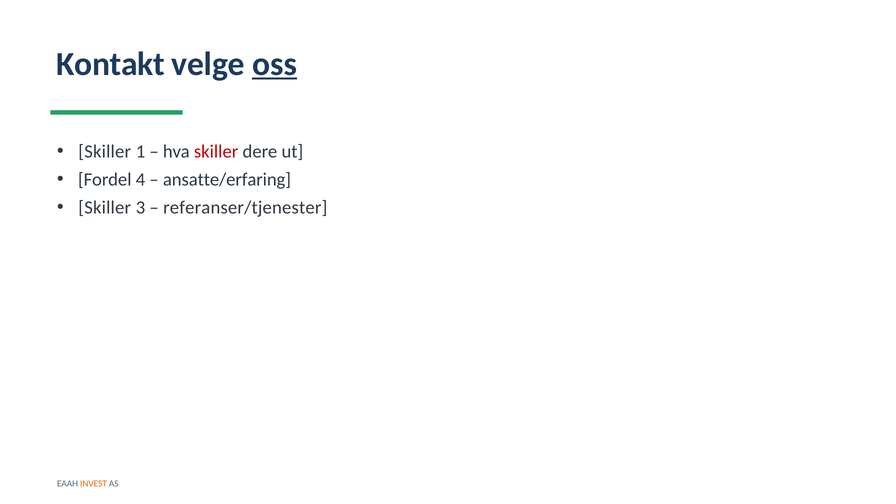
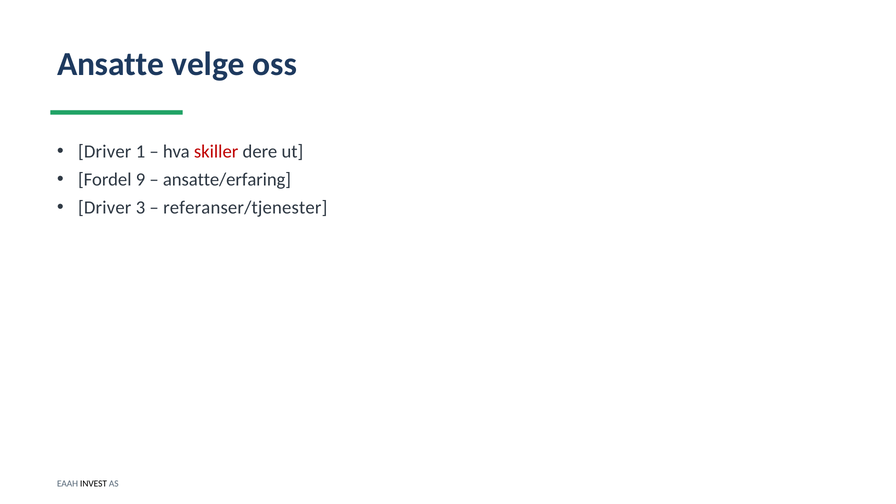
Kontakt: Kontakt -> Ansatte
oss underline: present -> none
Skiller at (105, 152): Skiller -> Driver
4: 4 -> 9
Skiller at (105, 208): Skiller -> Driver
INVEST colour: orange -> black
